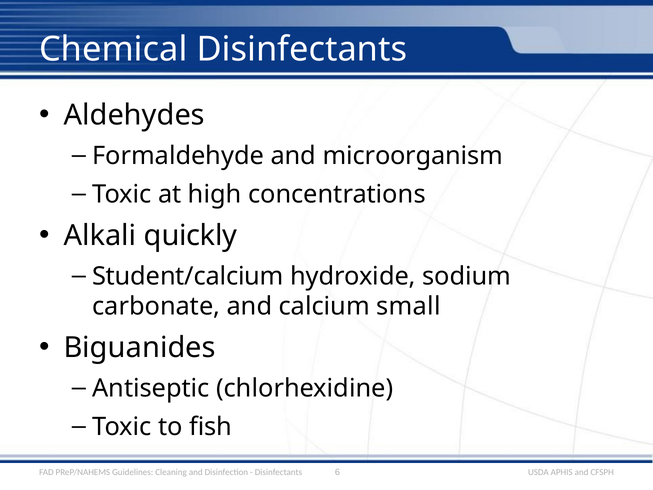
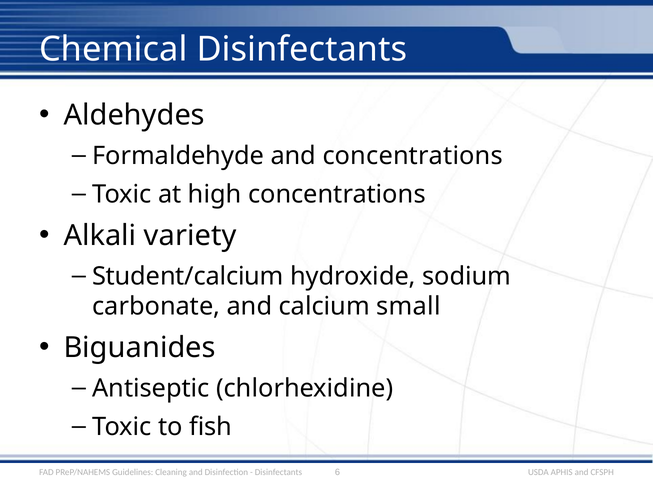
and microorganism: microorganism -> concentrations
quickly: quickly -> variety
